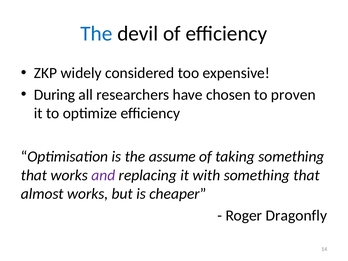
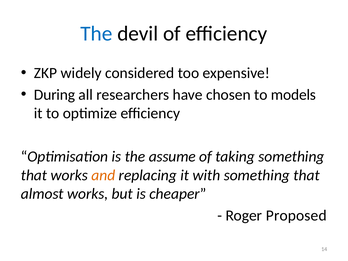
proven: proven -> models
and colour: purple -> orange
Dragonfly: Dragonfly -> Proposed
